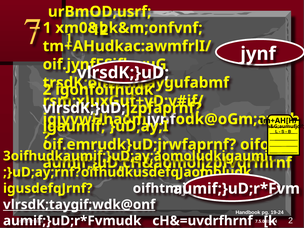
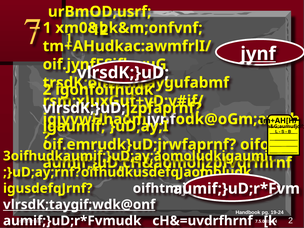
jynf underline: none -> present
